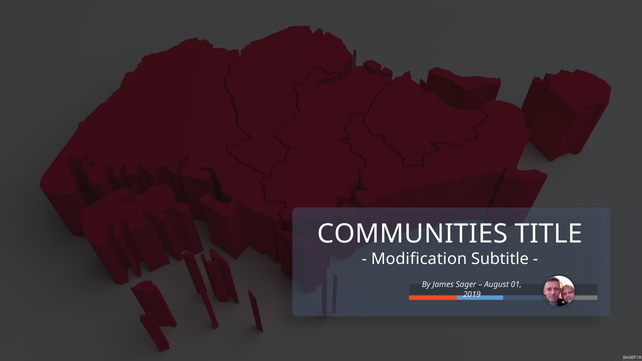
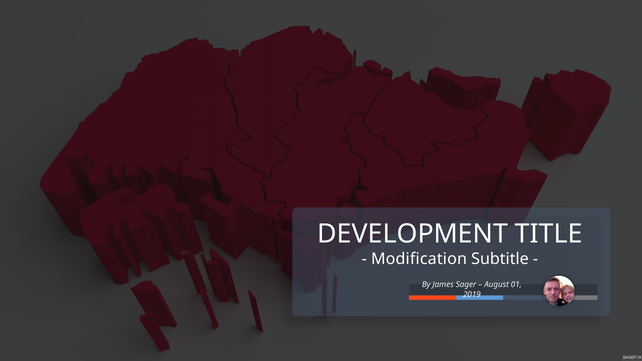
COMMUNITIES: COMMUNITIES -> DEVELOPMENT
